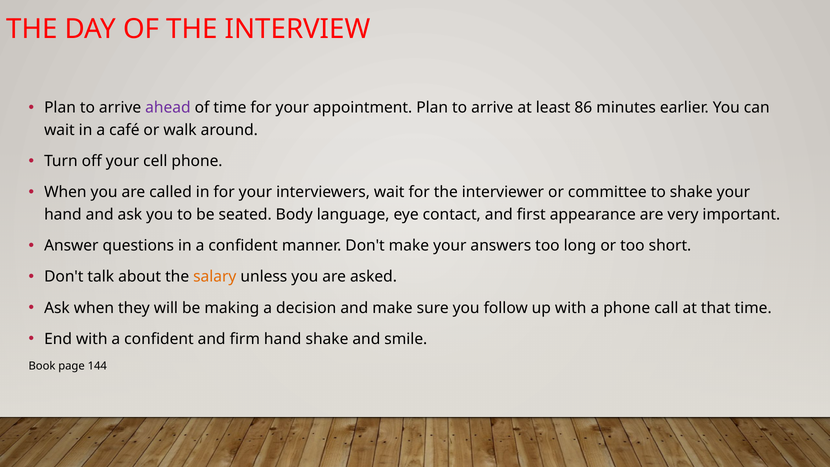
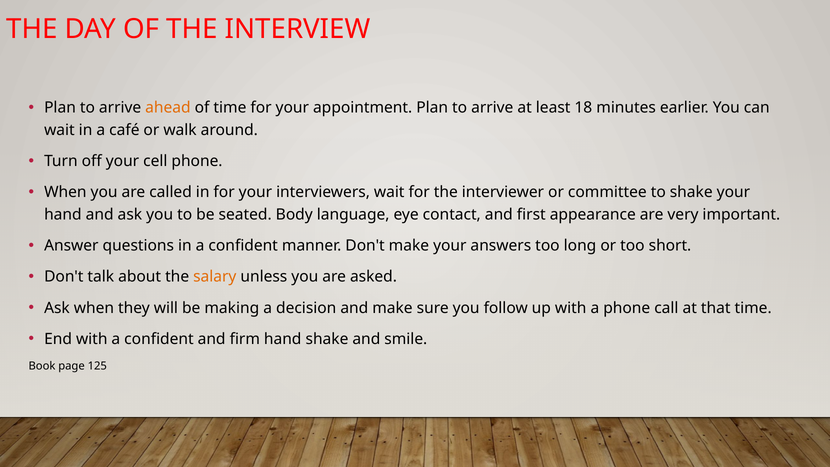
ahead colour: purple -> orange
86: 86 -> 18
144: 144 -> 125
